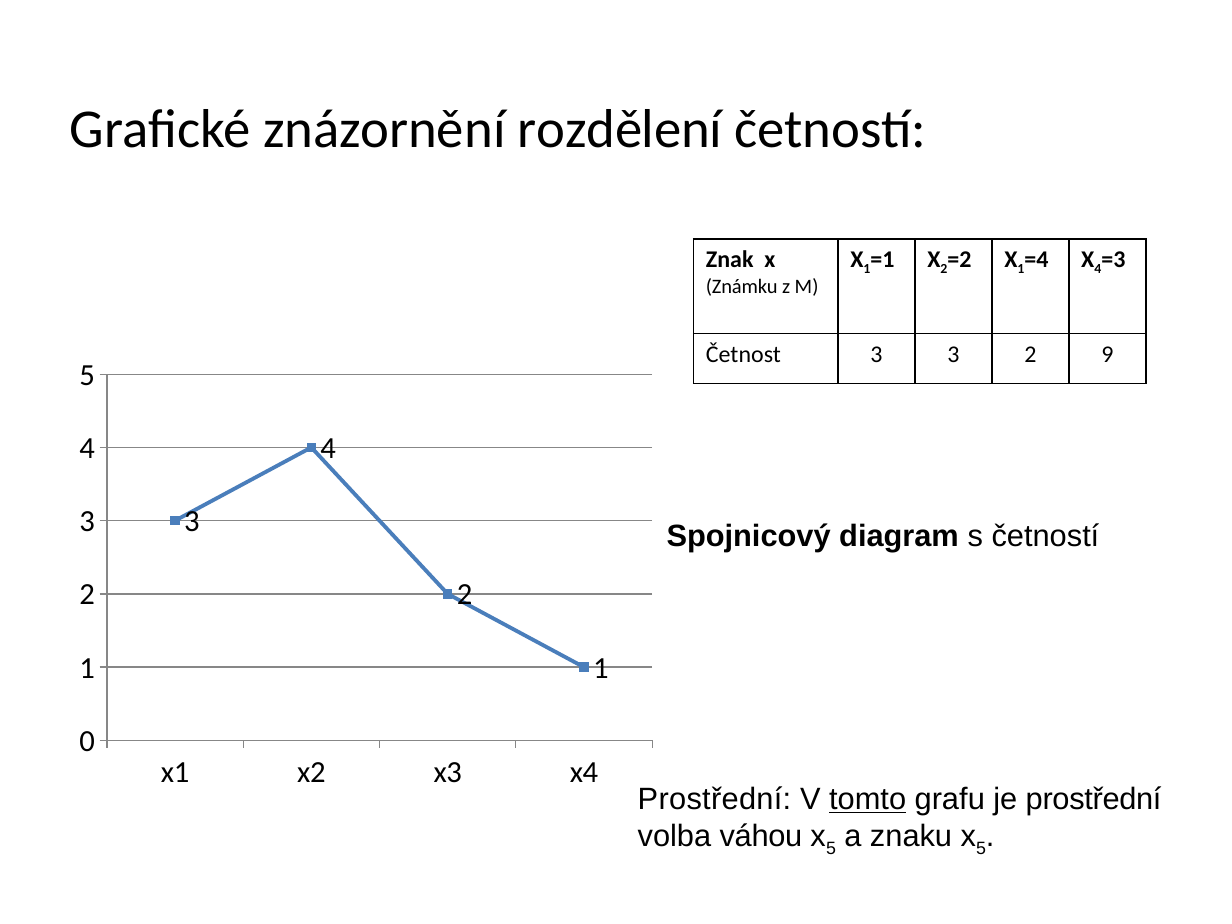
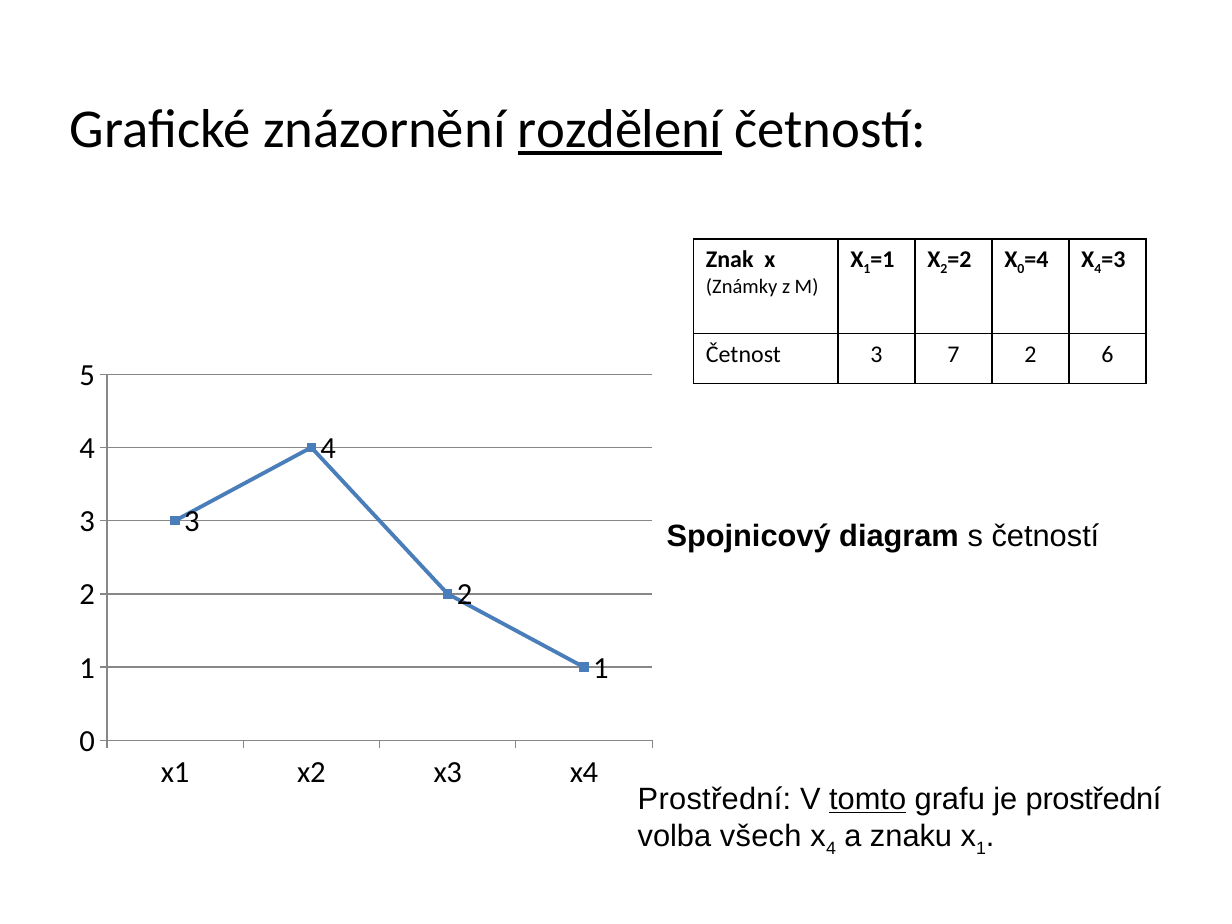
rozdělení underline: none -> present
1 at (1021, 269): 1 -> 0
Známku: Známku -> Známky
3 3: 3 -> 7
9: 9 -> 6
váhou: váhou -> všech
5 at (831, 848): 5 -> 4
znaku x 5: 5 -> 1
